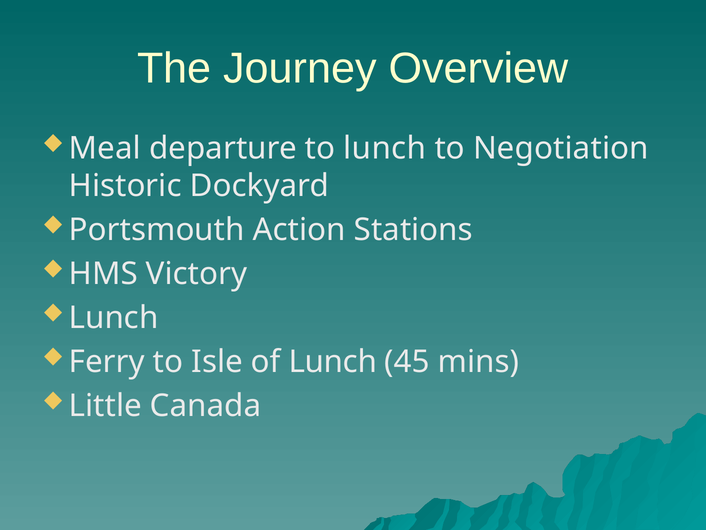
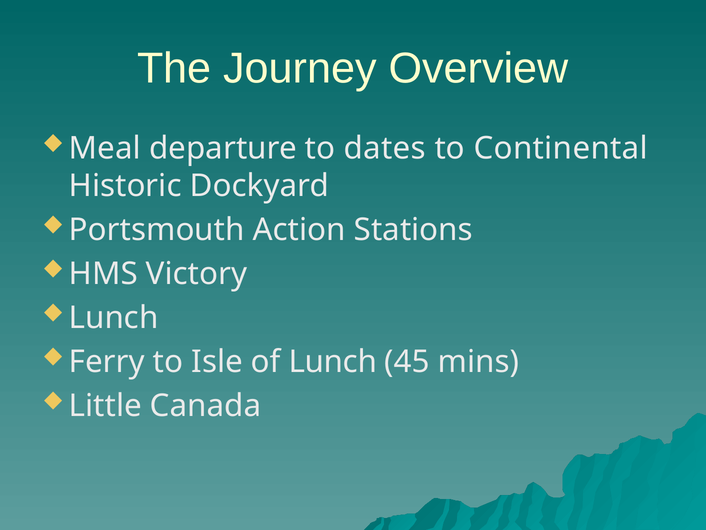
to lunch: lunch -> dates
Negotiation: Negotiation -> Continental
